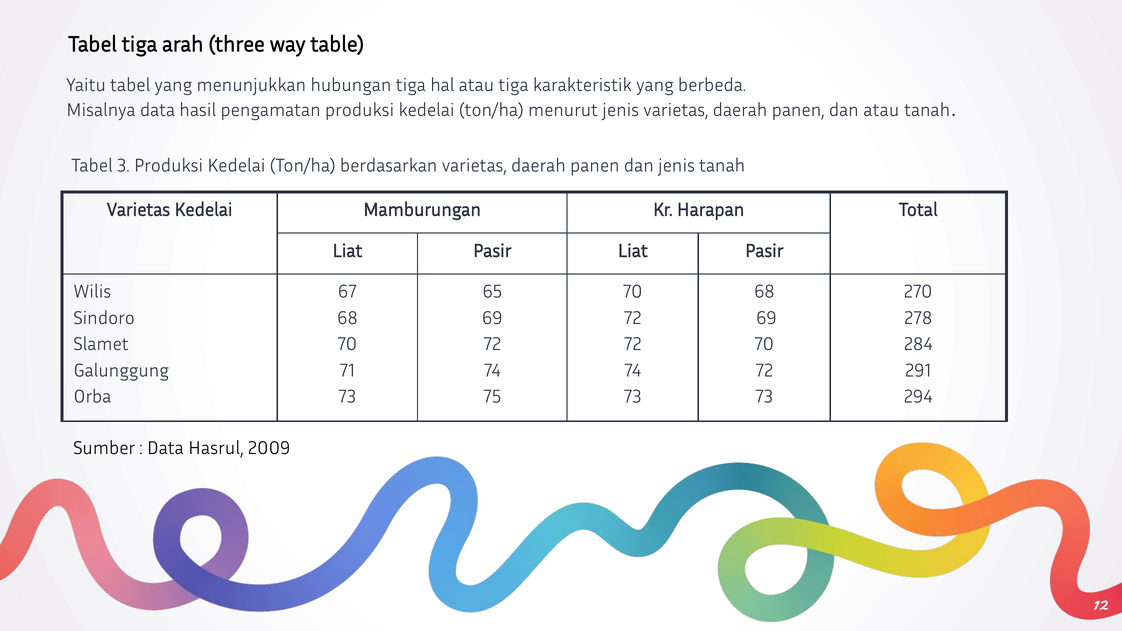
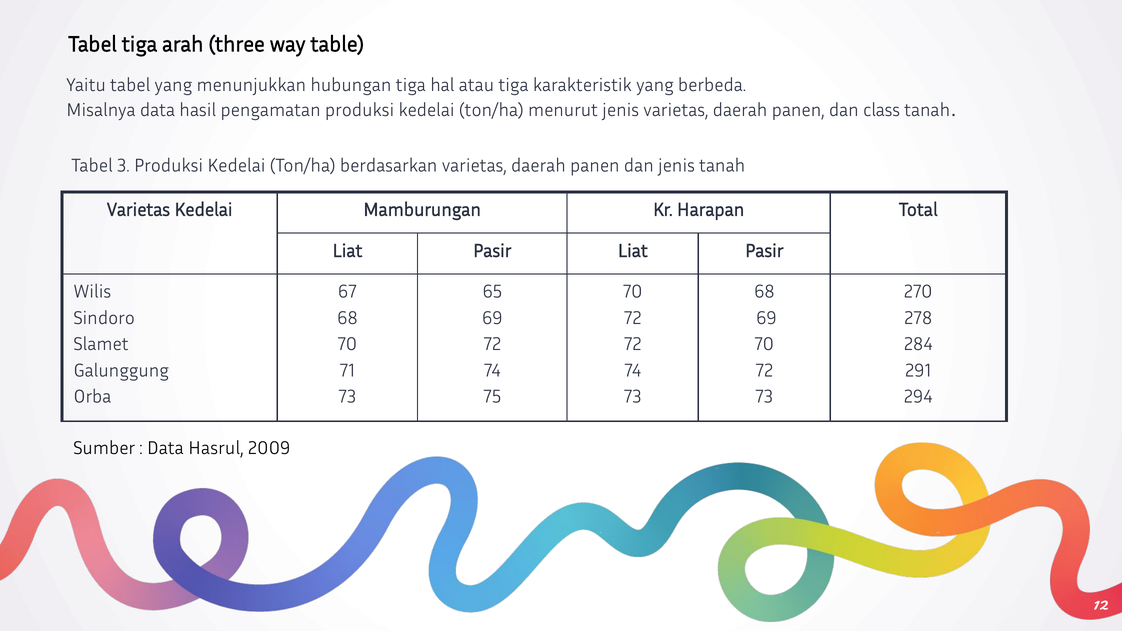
dan atau: atau -> class
